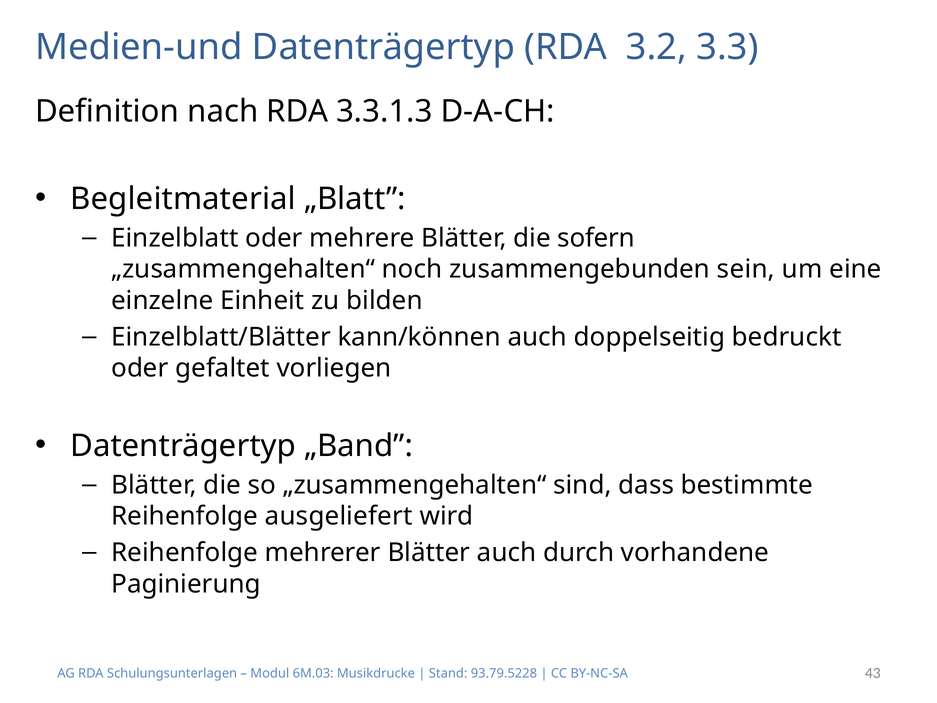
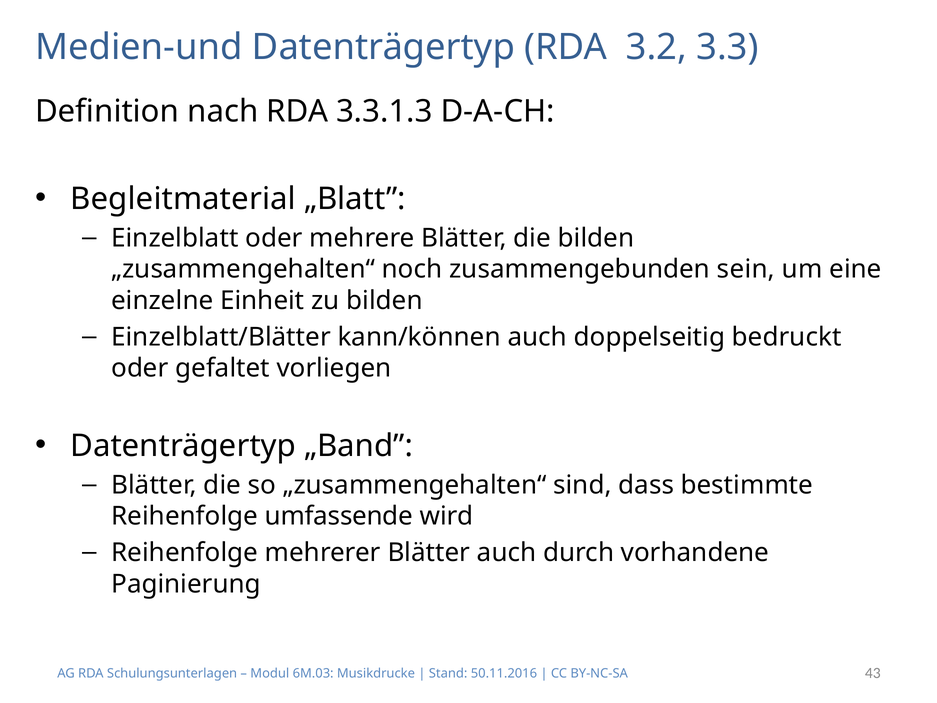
die sofern: sofern -> bilden
ausgeliefert: ausgeliefert -> umfassende
93.79.5228: 93.79.5228 -> 50.11.2016
